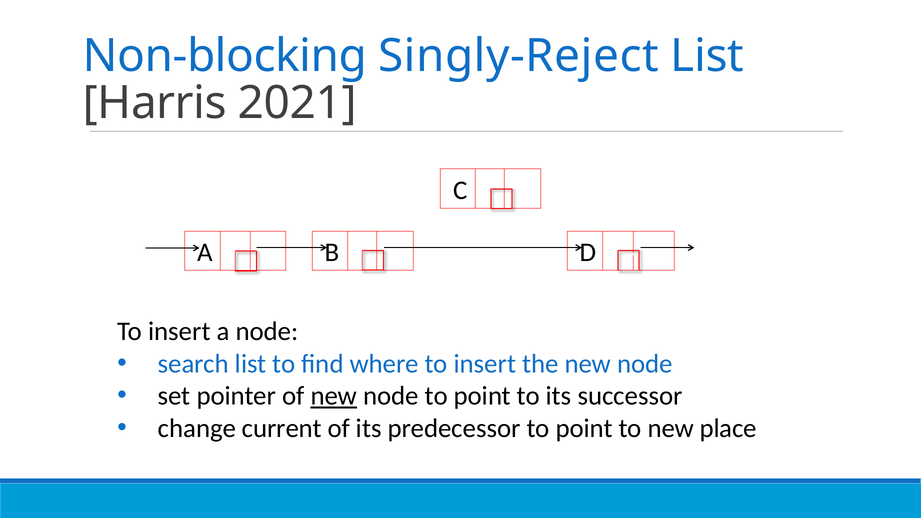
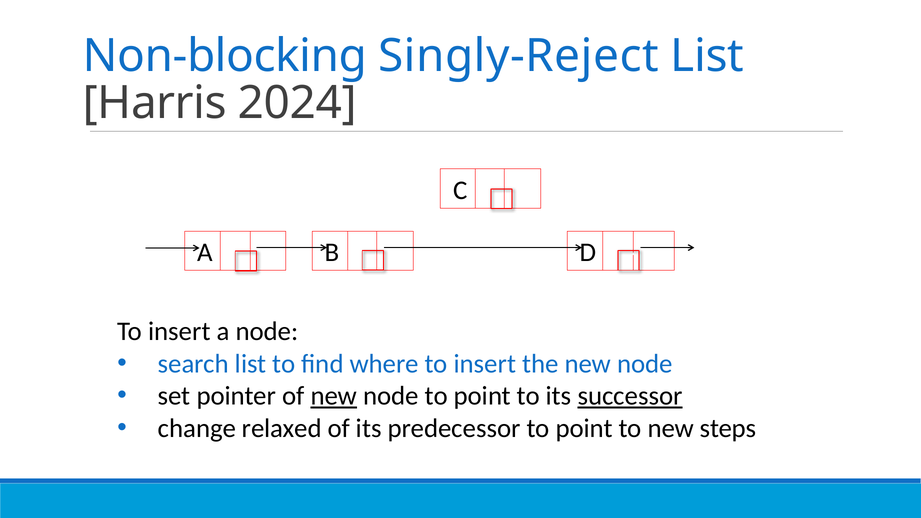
2021: 2021 -> 2024
successor underline: none -> present
current: current -> relaxed
place: place -> steps
